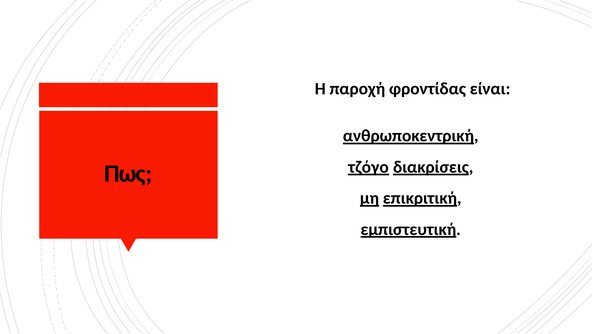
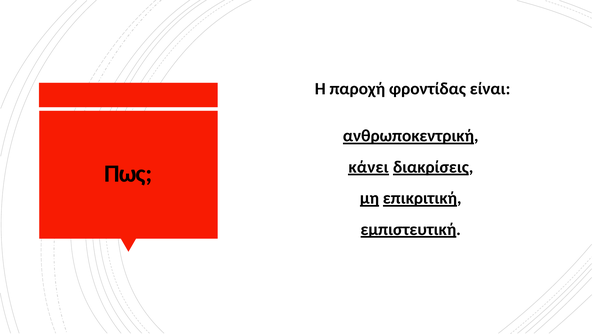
τζόγο: τζόγο -> κάνει
